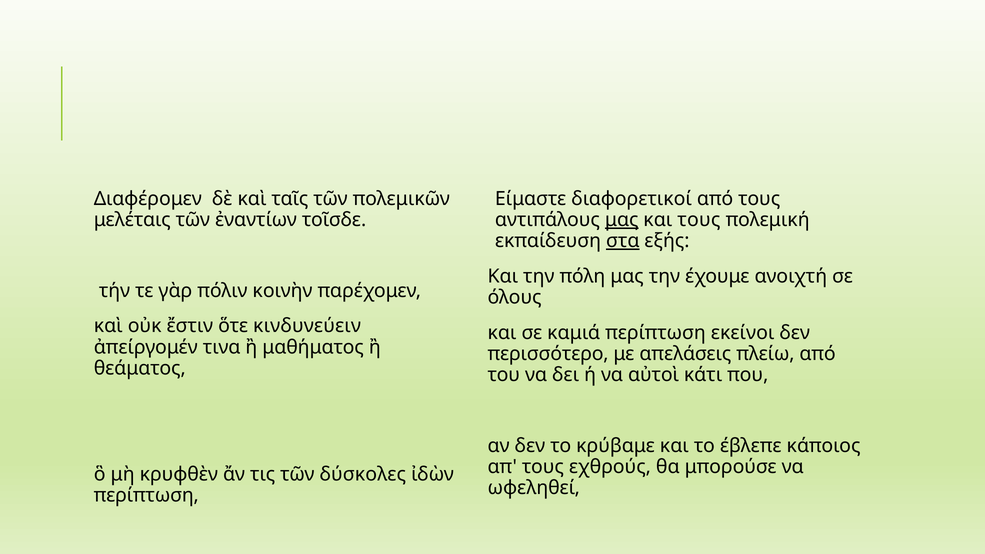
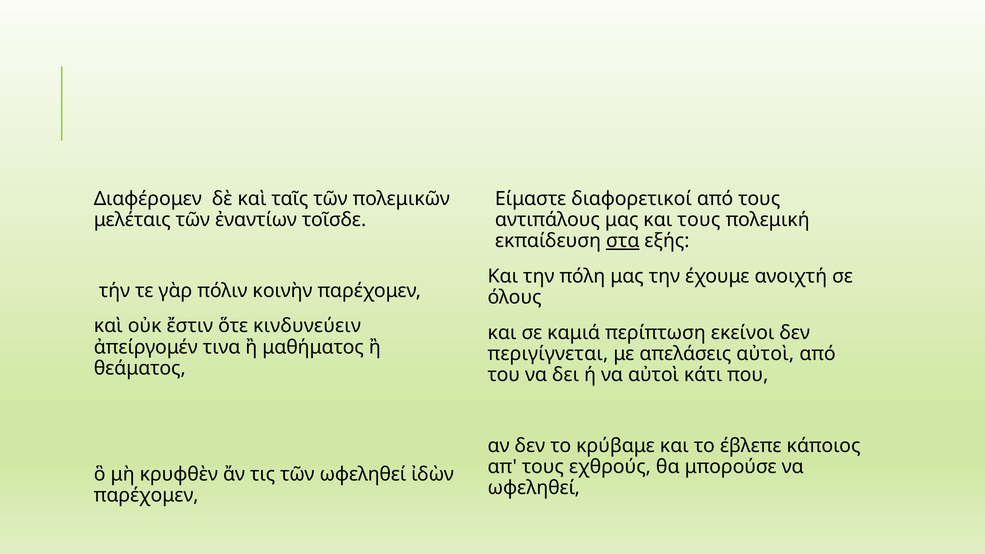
μας at (622, 220) underline: present -> none
περισσότερο: περισσότερο -> περιγίγνεται
απελάσεις πλείω: πλείω -> αὐτοὶ
τῶν δύσκολες: δύσκολες -> ωφεληθεί
περίπτωση at (146, 495): περίπτωση -> παρέχομεν
